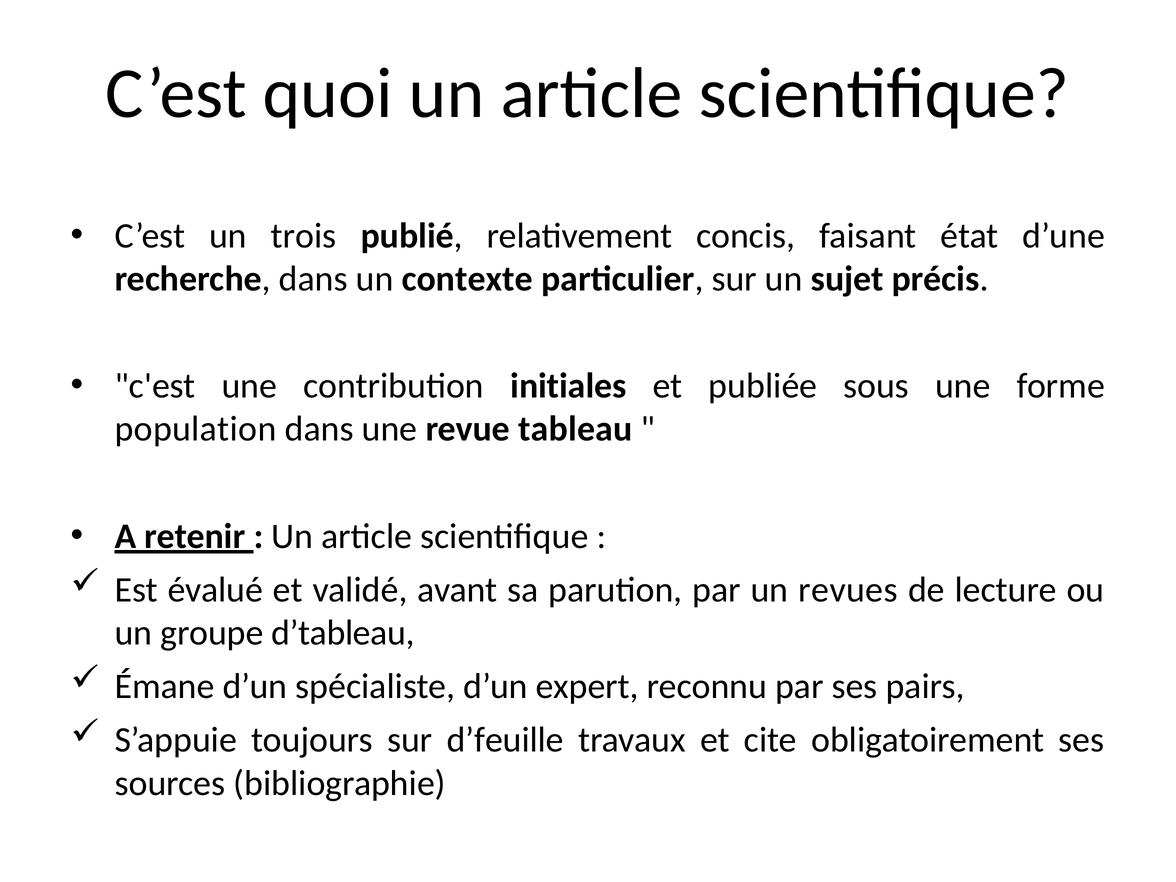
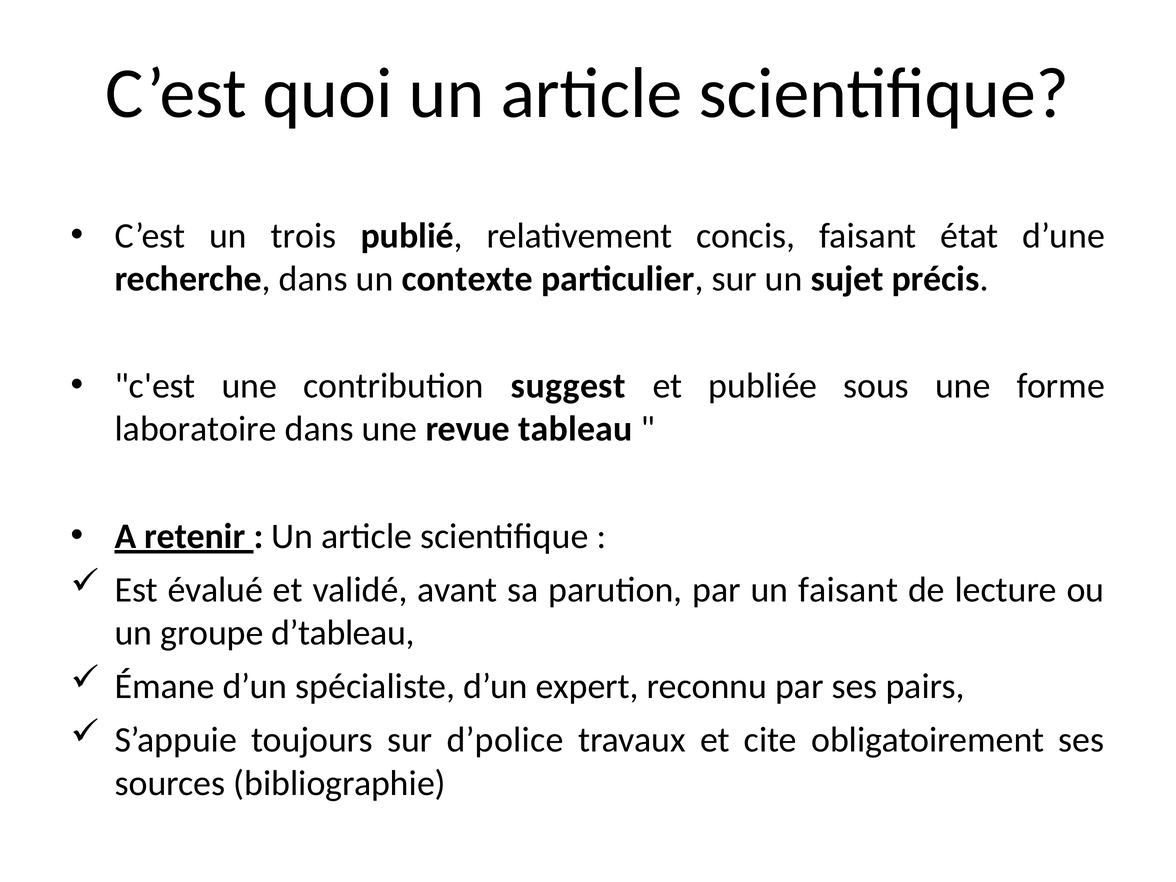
initiales: initiales -> suggest
population: population -> laboratoire
un revues: revues -> faisant
d’feuille: d’feuille -> d’police
